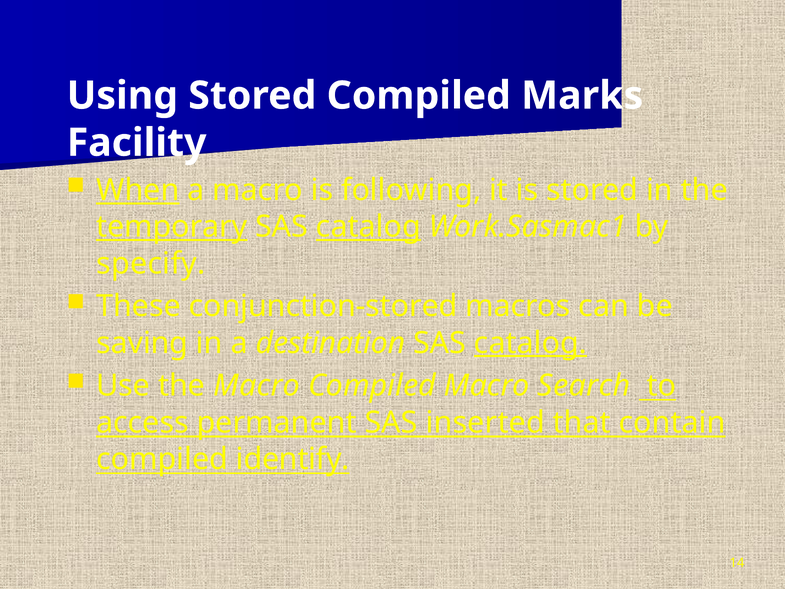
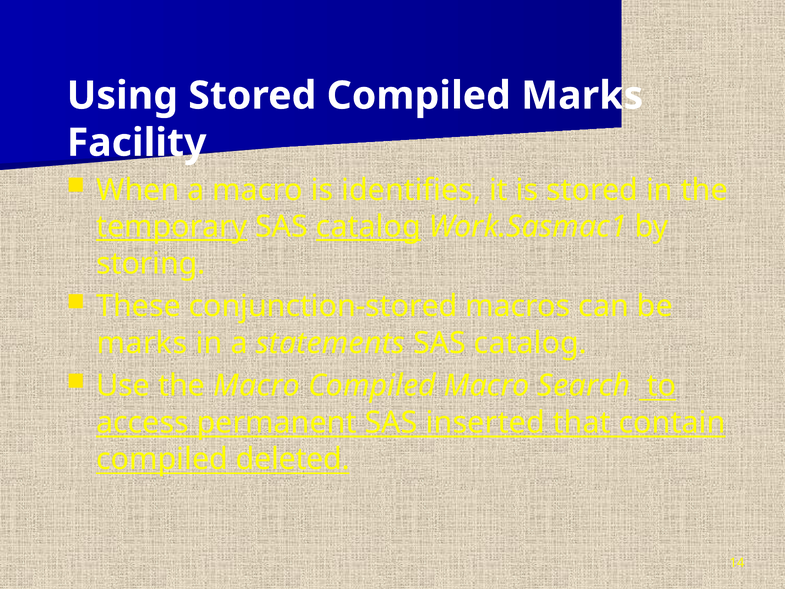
When underline: present -> none
following: following -> identifies
specify: specify -> storing
saving at (142, 343): saving -> marks
destination: destination -> statements
catalog at (530, 343) underline: present -> none
identify: identify -> deleted
